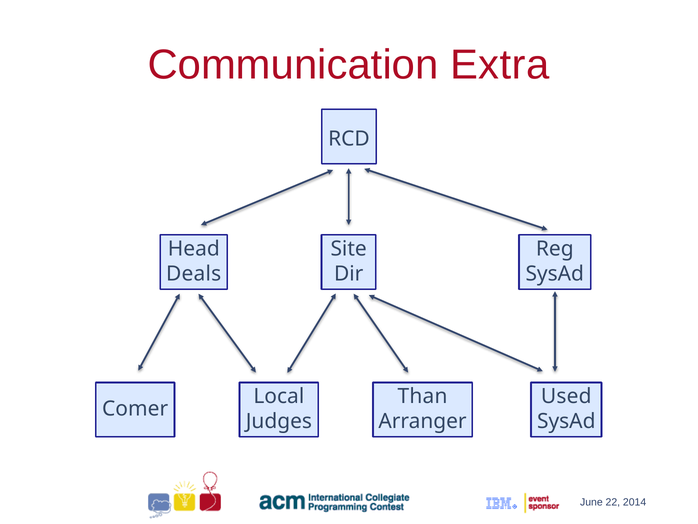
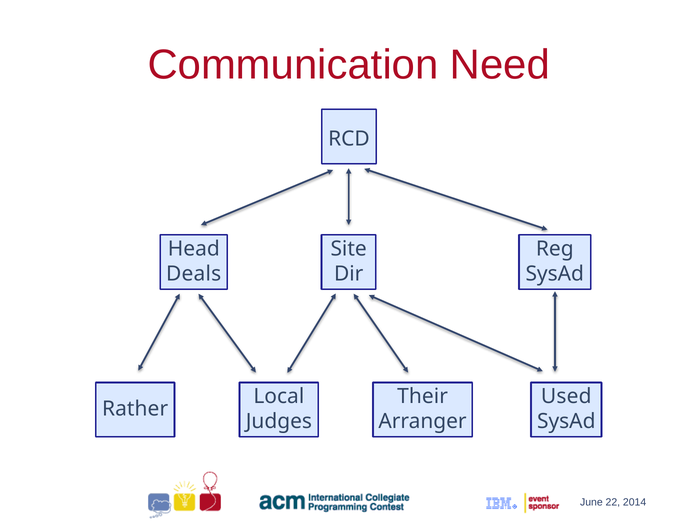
Extra: Extra -> Need
Than: Than -> Their
Comer: Comer -> Rather
